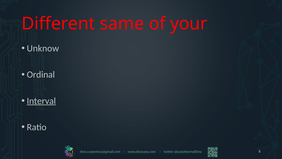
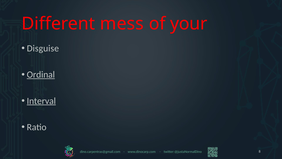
same: same -> mess
Unknow: Unknow -> Disguise
Ordinal underline: none -> present
